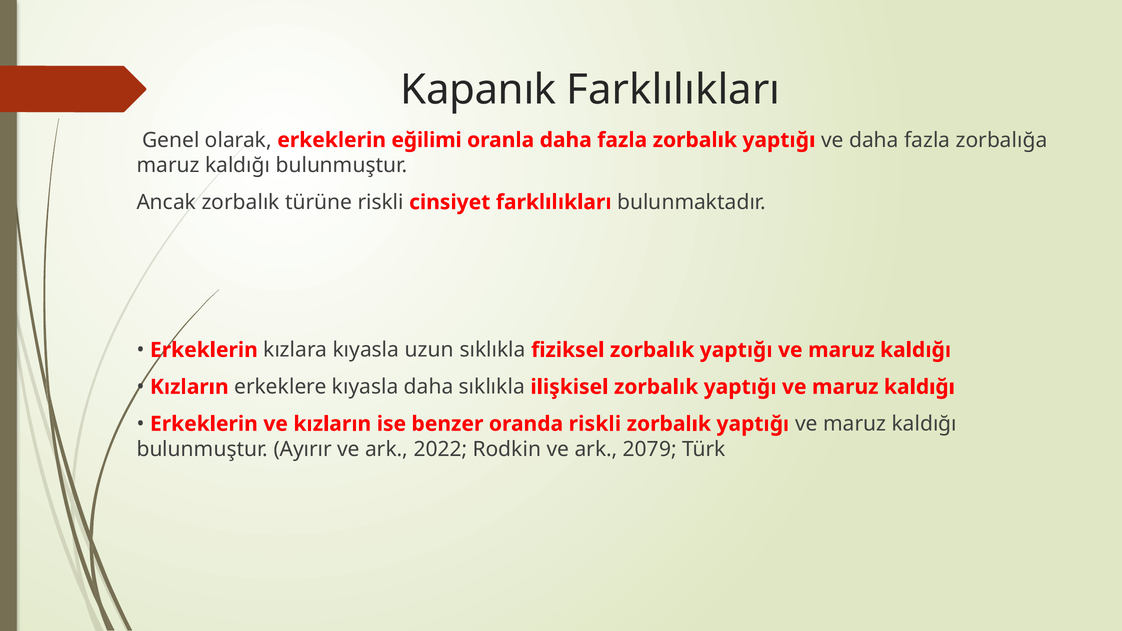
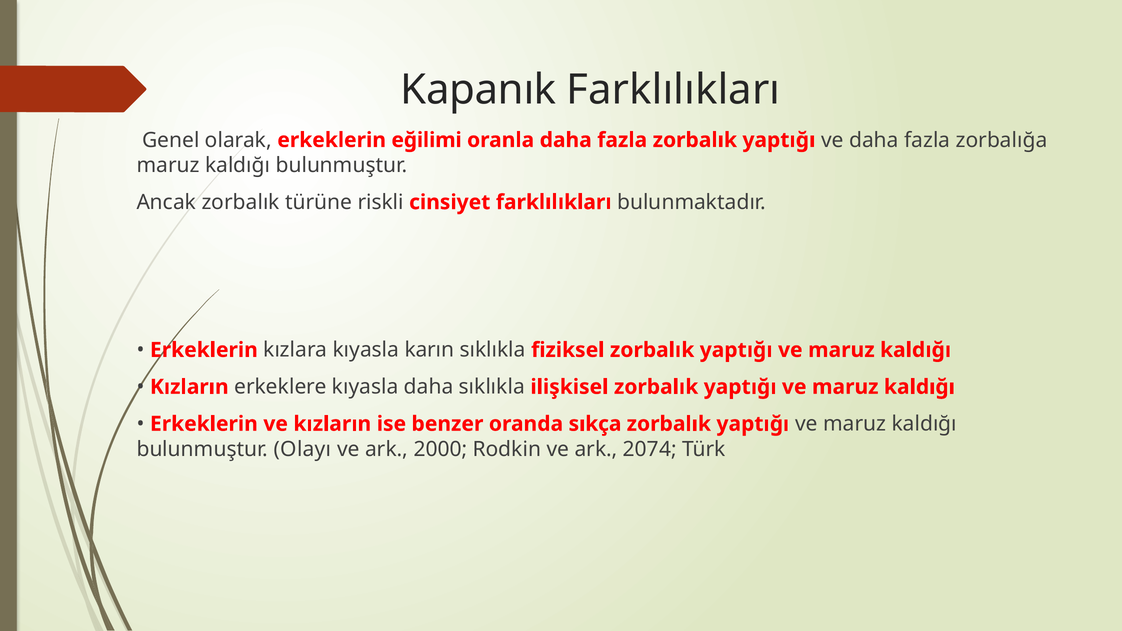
uzun: uzun -> karın
oranda riskli: riskli -> sıkça
Ayırır: Ayırır -> Olayı
2022: 2022 -> 2000
2079: 2079 -> 2074
